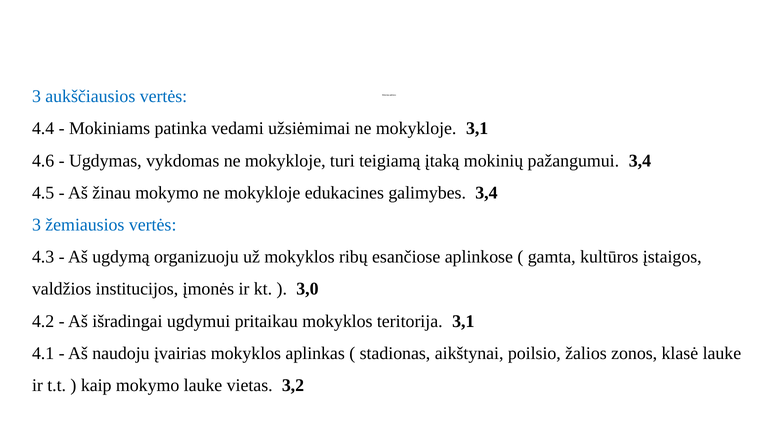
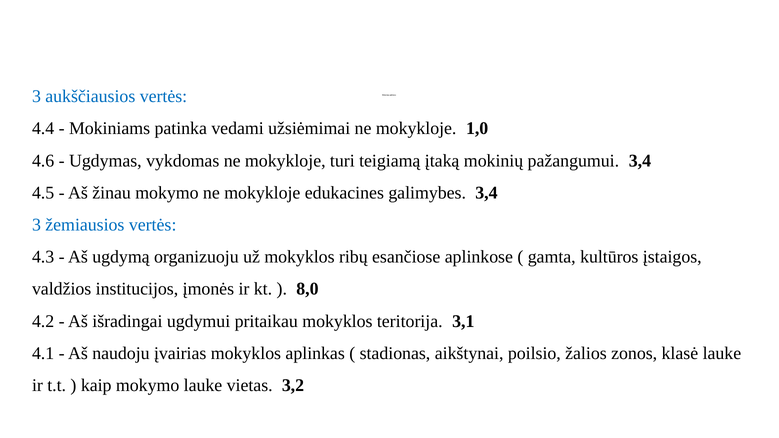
mokykloje 3,1: 3,1 -> 1,0
3,0: 3,0 -> 8,0
